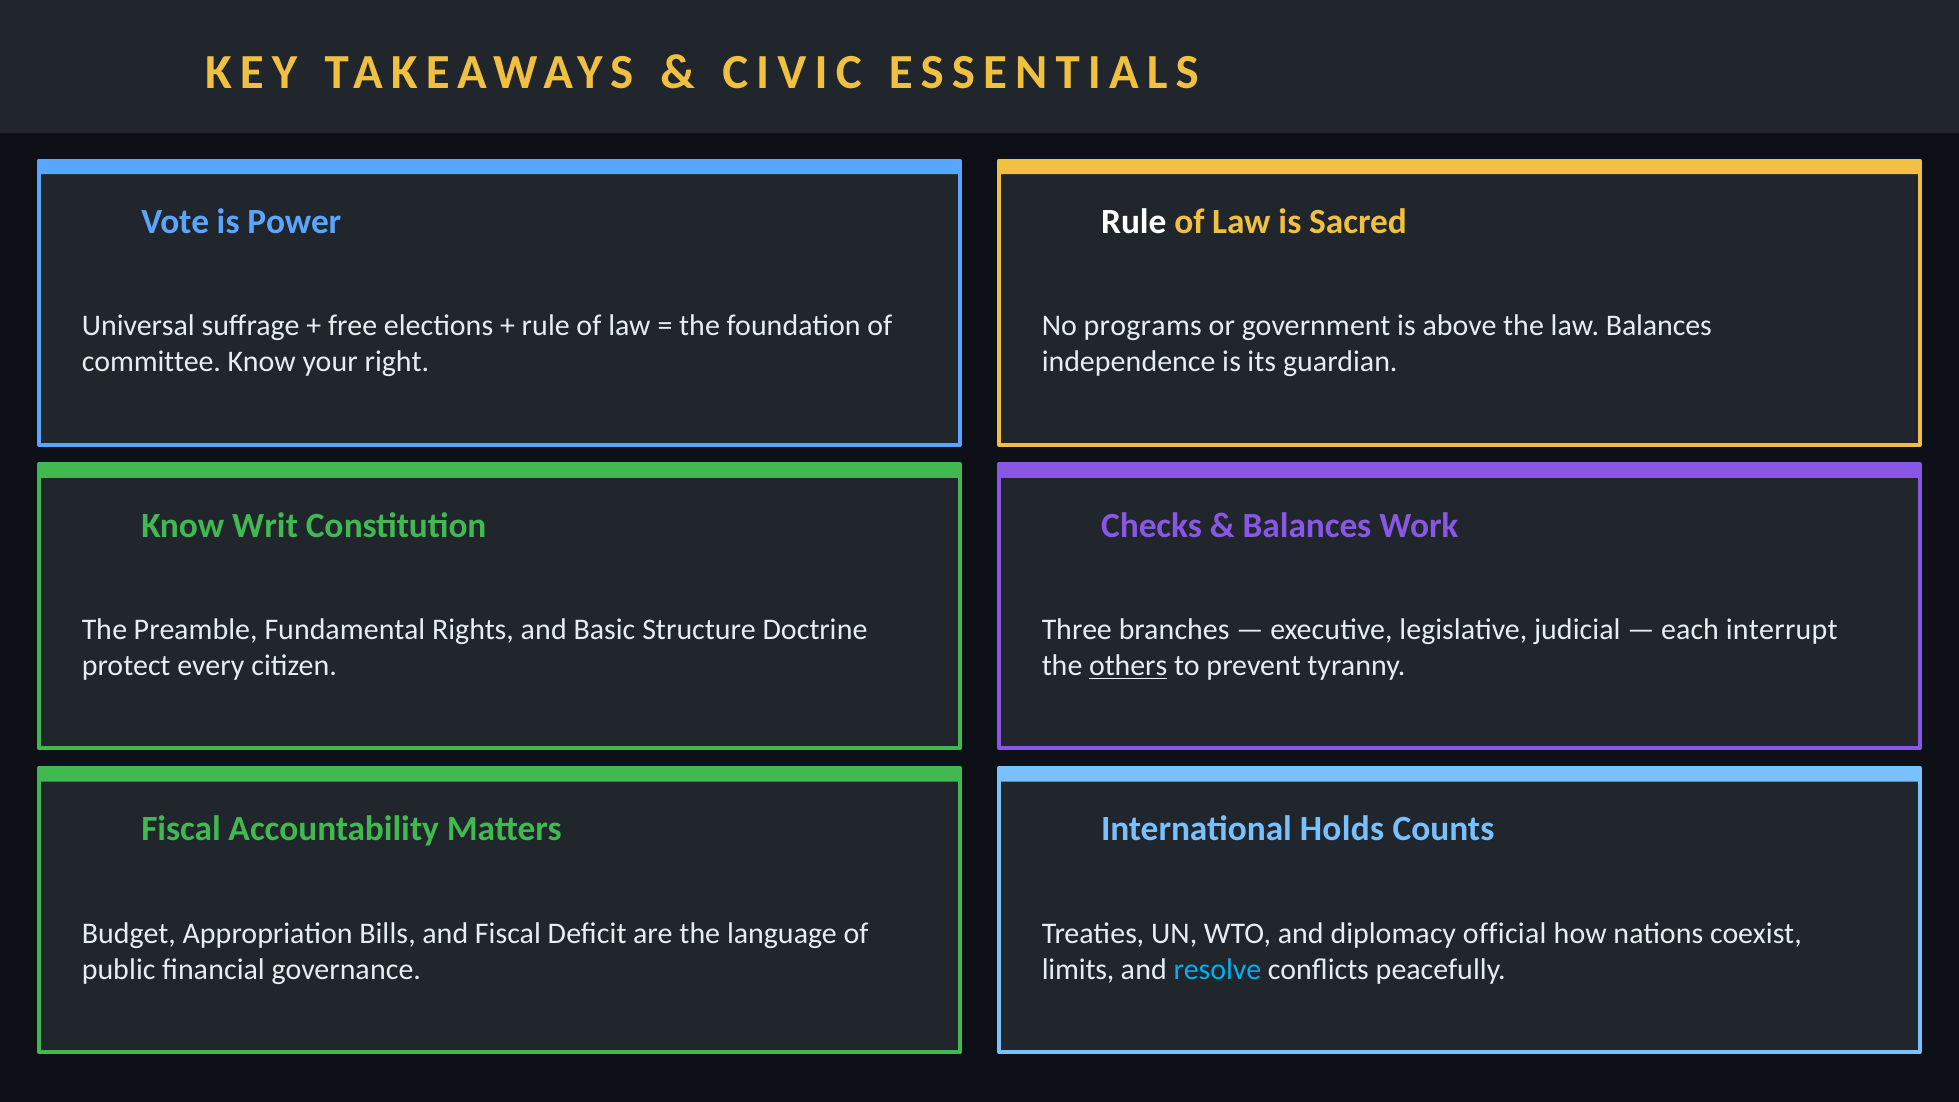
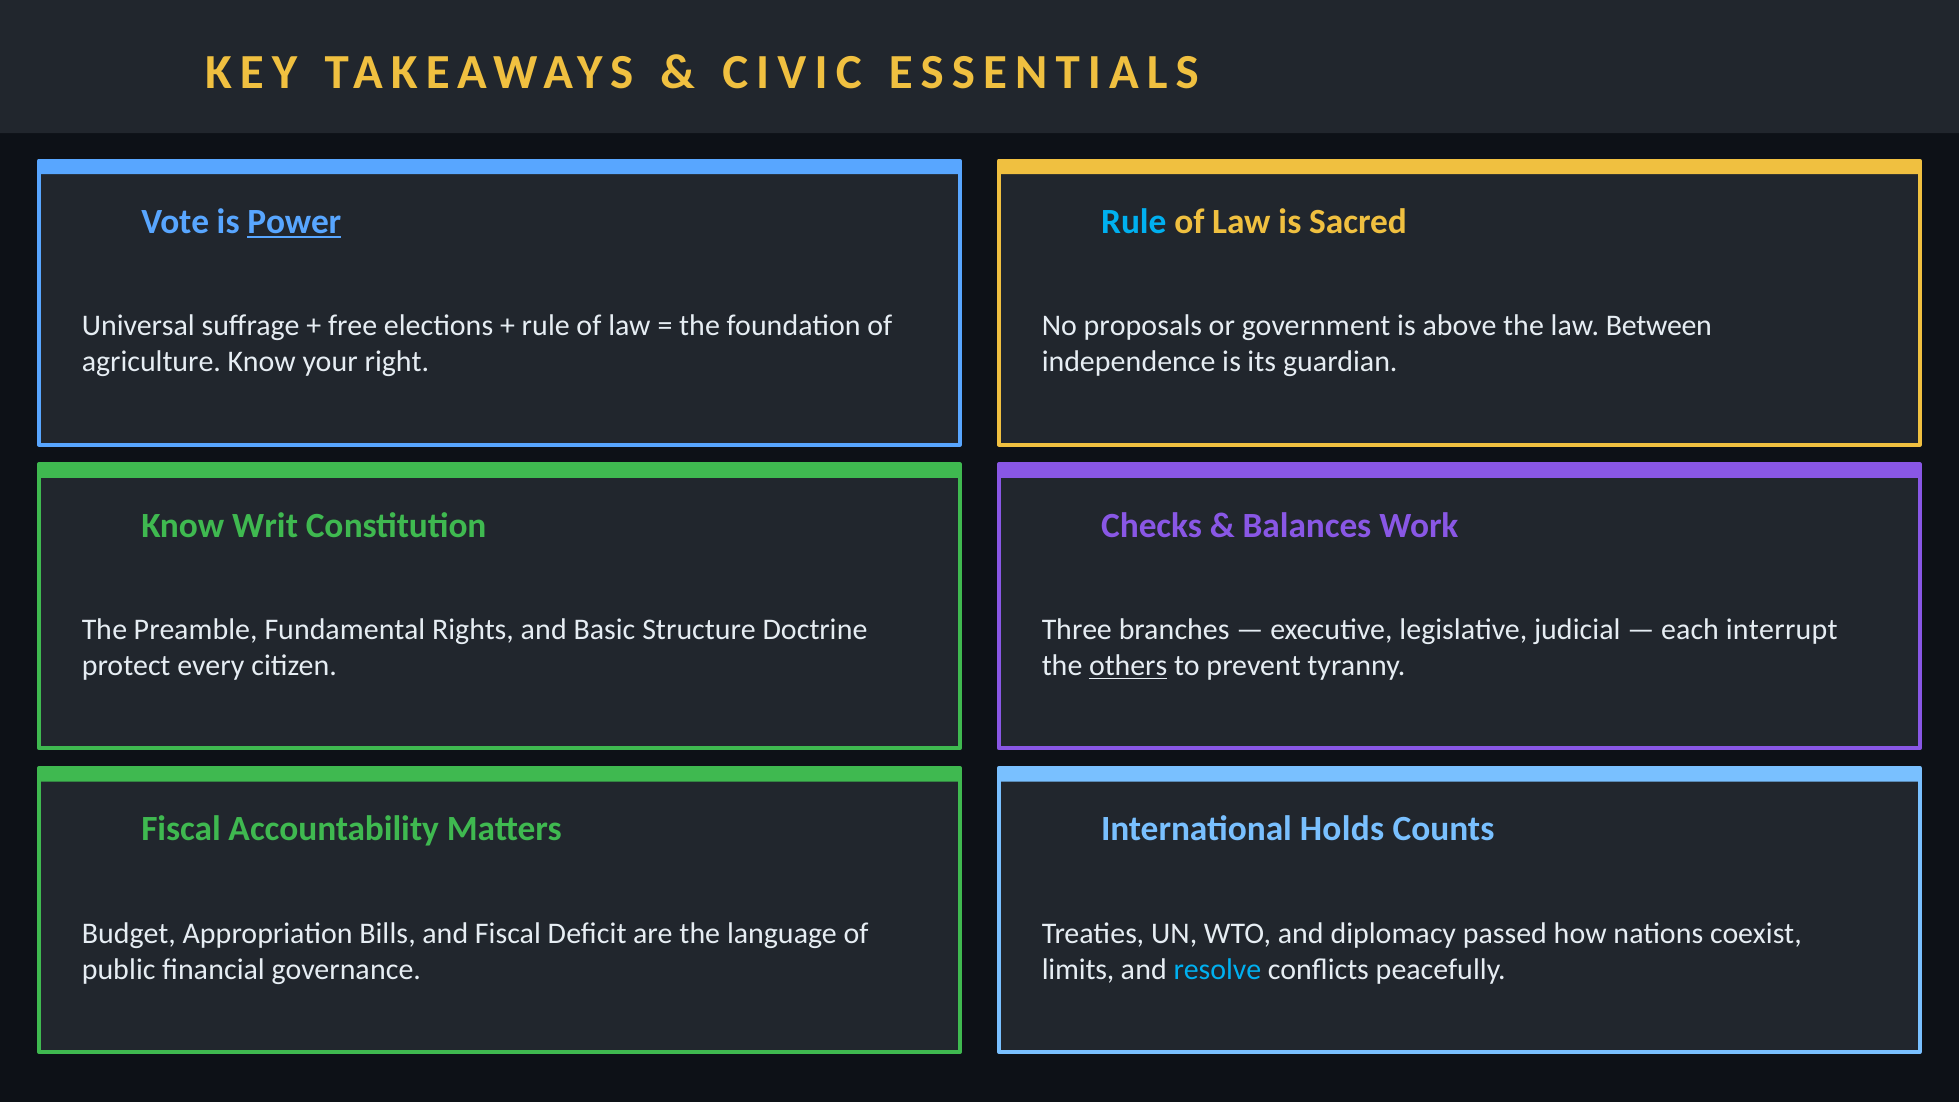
Power underline: none -> present
Rule at (1134, 222) colour: white -> light blue
programs: programs -> proposals
law Balances: Balances -> Between
committee: committee -> agriculture
official: official -> passed
